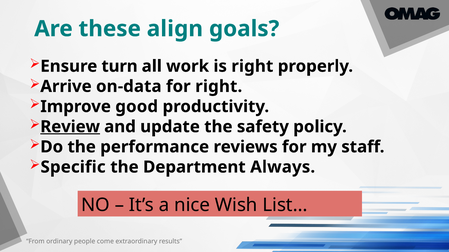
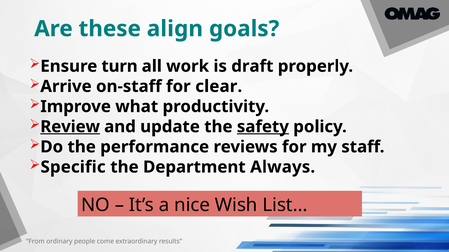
is right: right -> draft
on-data: on-data -> on-staff
for right: right -> clear
good: good -> what
safety underline: none -> present
